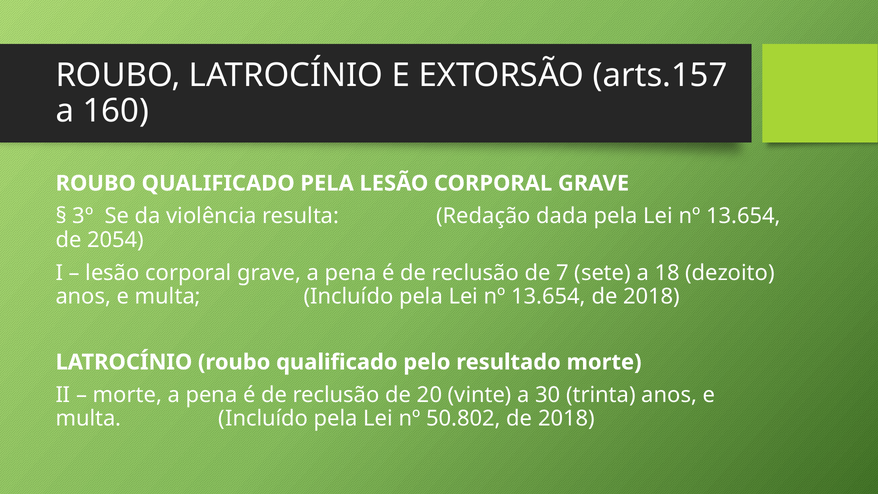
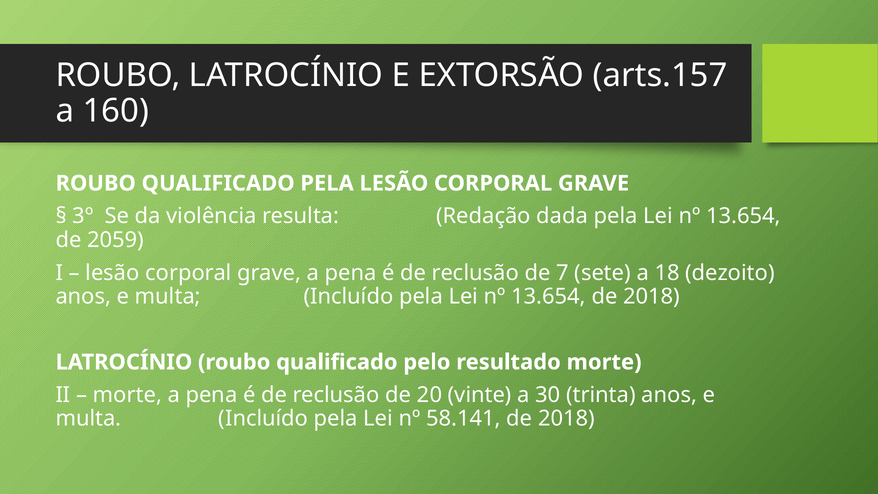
2054: 2054 -> 2059
50.802: 50.802 -> 58.141
